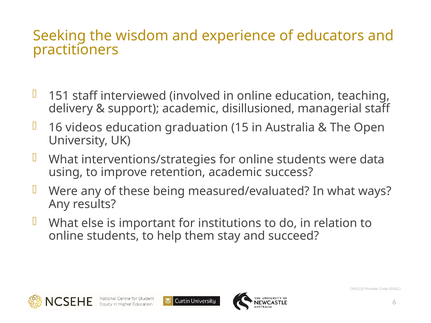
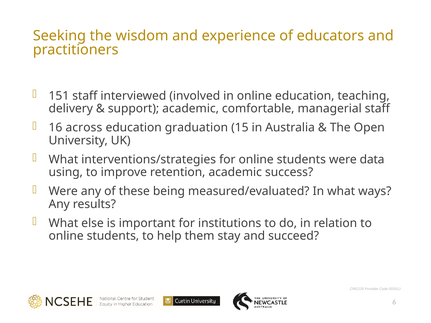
disillusioned: disillusioned -> comfortable
videos: videos -> across
